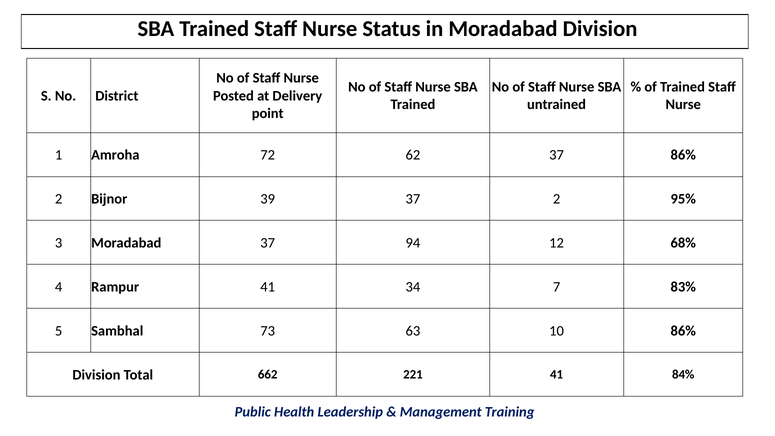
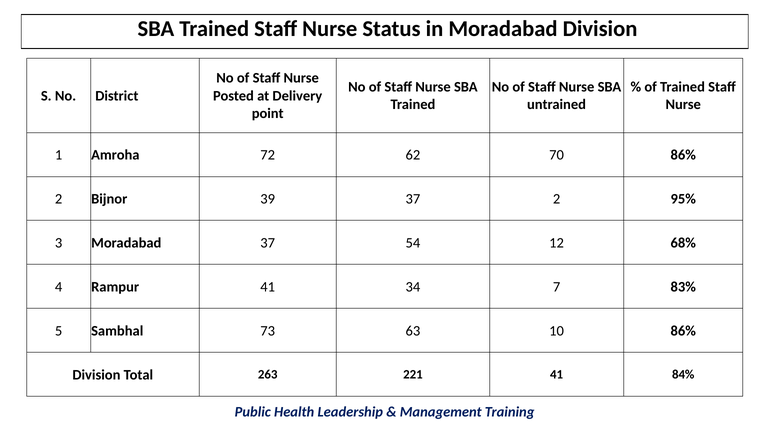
62 37: 37 -> 70
94: 94 -> 54
662: 662 -> 263
